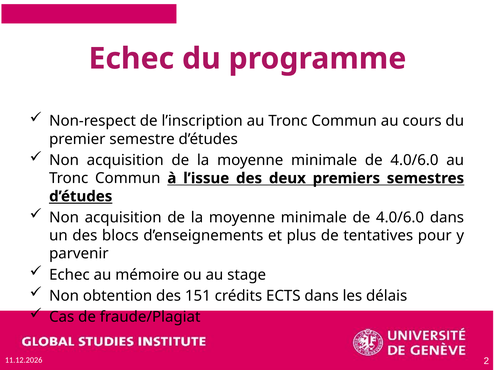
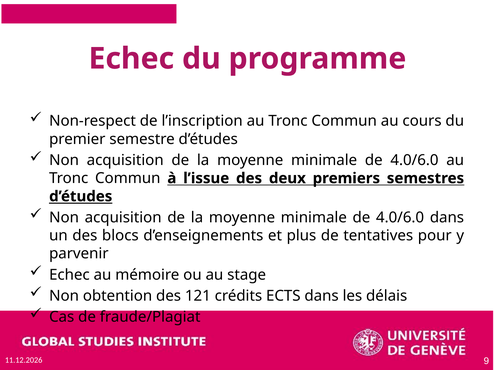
151: 151 -> 121
2: 2 -> 9
